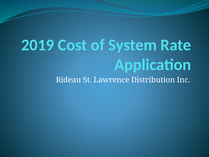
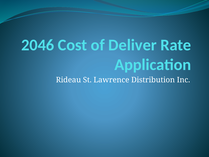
2019: 2019 -> 2046
System: System -> Deliver
